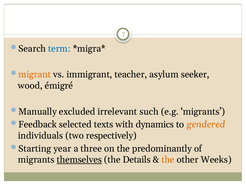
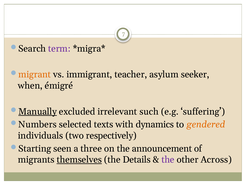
term colour: blue -> purple
wood: wood -> when
Manually underline: none -> present
e.g migrants: migrants -> suffering
Feedback: Feedback -> Numbers
year: year -> seen
predominantly: predominantly -> announcement
the at (168, 159) colour: orange -> purple
Weeks: Weeks -> Across
